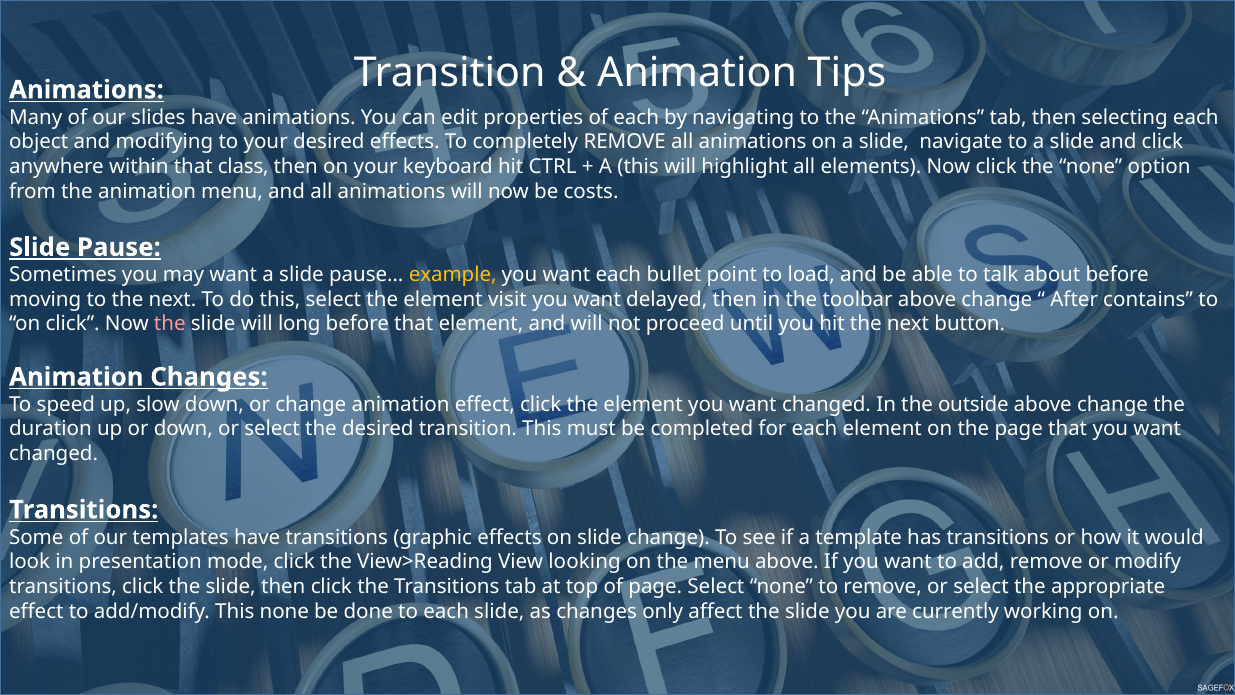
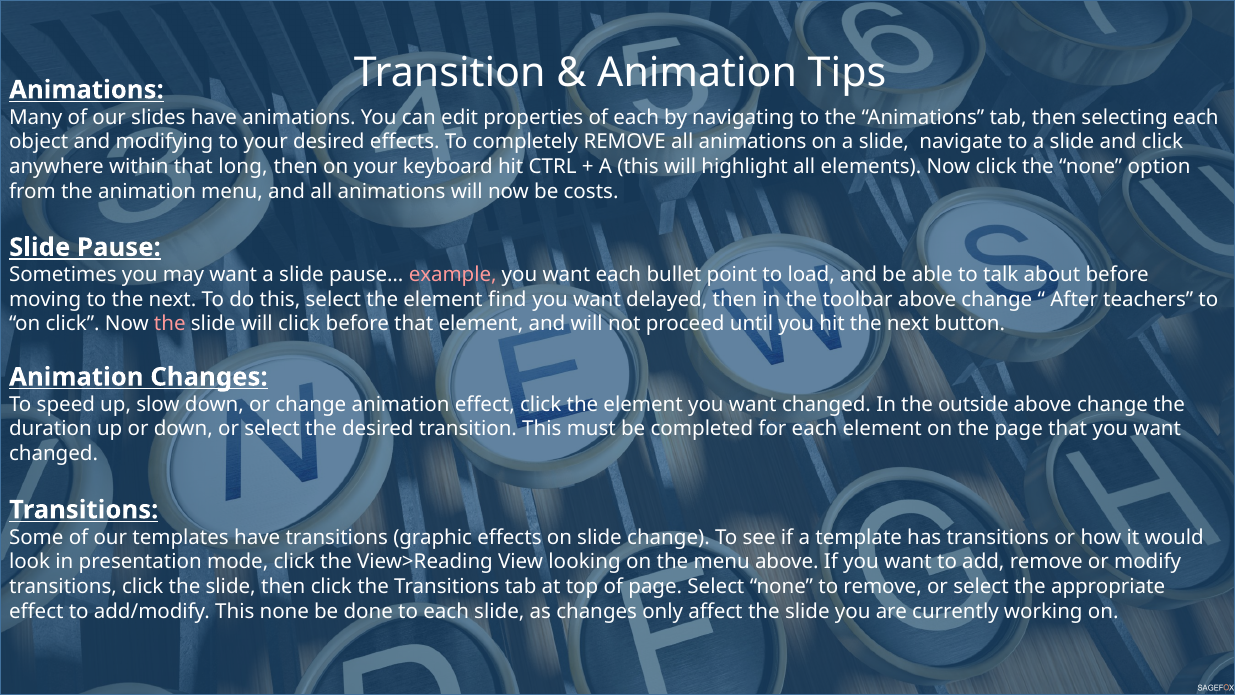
class: class -> long
example colour: yellow -> pink
visit: visit -> find
contains: contains -> teachers
will long: long -> click
